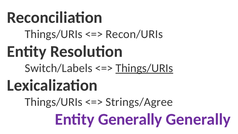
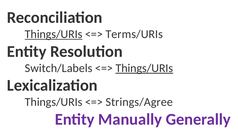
Things/URIs at (54, 34) underline: none -> present
Recon/URIs: Recon/URIs -> Terms/URIs
Entity Generally: Generally -> Manually
